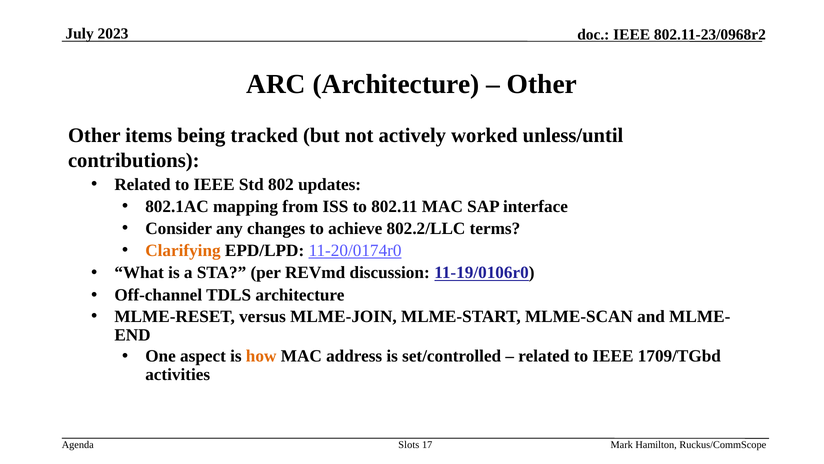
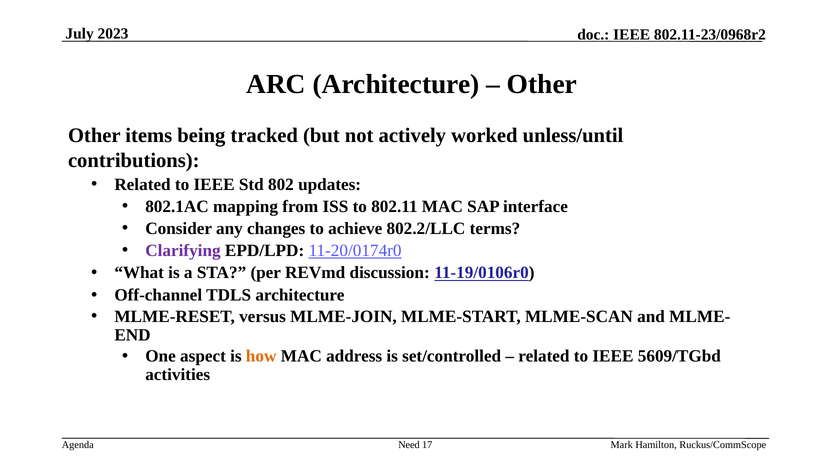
Clarifying colour: orange -> purple
1709/TGbd: 1709/TGbd -> 5609/TGbd
Slots: Slots -> Need
